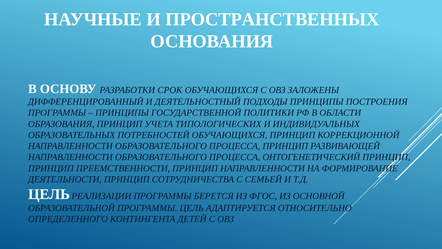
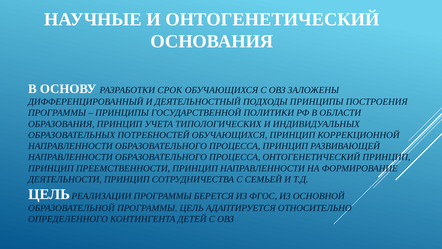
И ПРОСТРАНСТВЕННЫХ: ПРОСТРАНСТВЕННЫХ -> ОНТОГЕНЕТИЧЕСКИЙ
